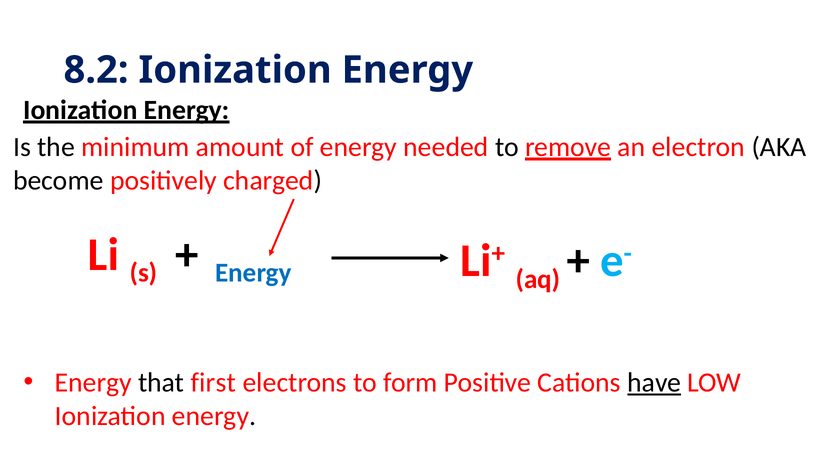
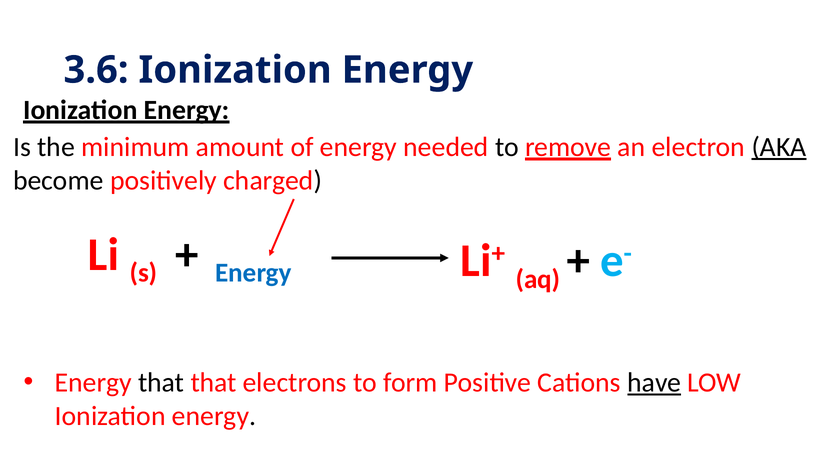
8.2: 8.2 -> 3.6
AKA underline: none -> present
that first: first -> that
